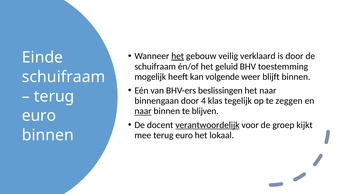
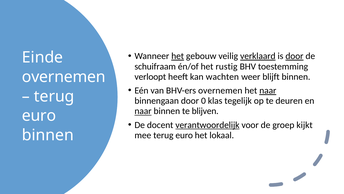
verklaard underline: none -> present
door at (294, 56) underline: none -> present
geluid: geluid -> rustig
schuifraam at (64, 77): schuifraam -> overnemen
mogelijk: mogelijk -> verloopt
volgende: volgende -> wachten
BHV-ers beslissingen: beslissingen -> overnemen
naar at (268, 90) underline: none -> present
4: 4 -> 0
zeggen: zeggen -> deuren
